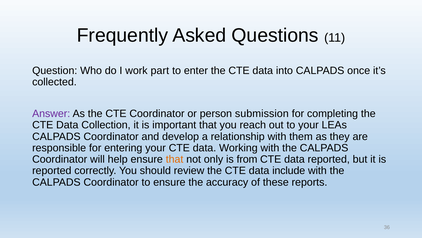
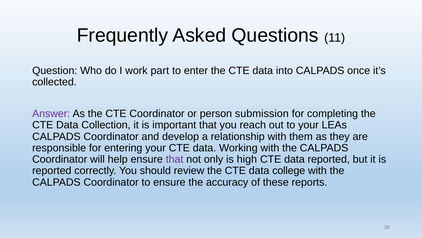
that at (175, 159) colour: orange -> purple
from: from -> high
include: include -> college
